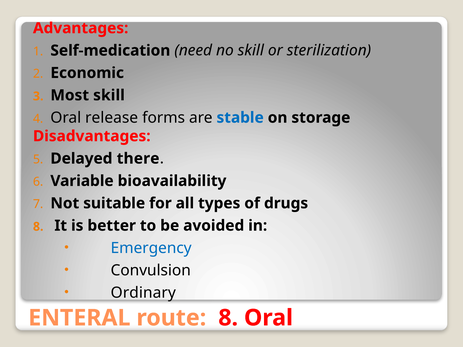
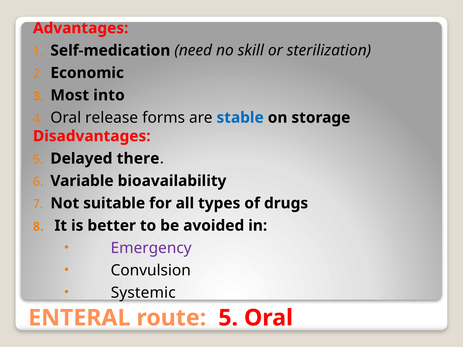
Most skill: skill -> into
Emergency colour: blue -> purple
Ordinary: Ordinary -> Systemic
route 8: 8 -> 5
